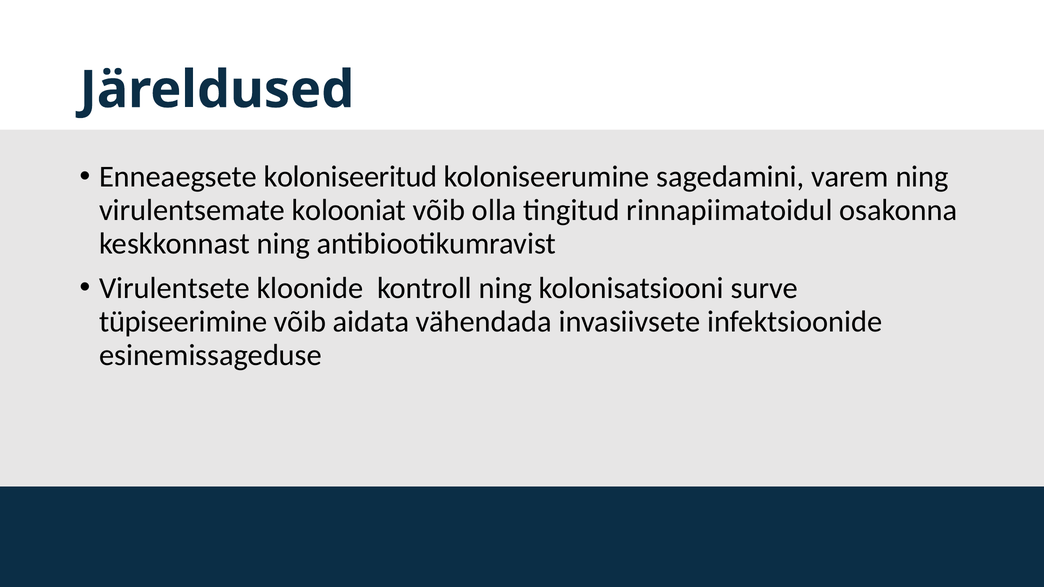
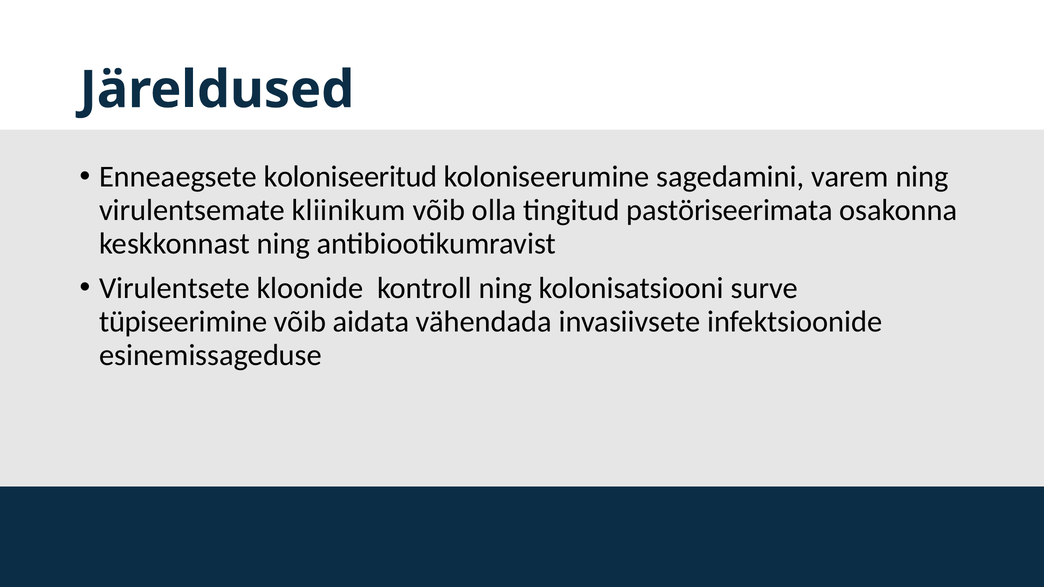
kolooniat: kolooniat -> kliinikum
rinnapiimatoidul: rinnapiimatoidul -> pastöriseerimata
